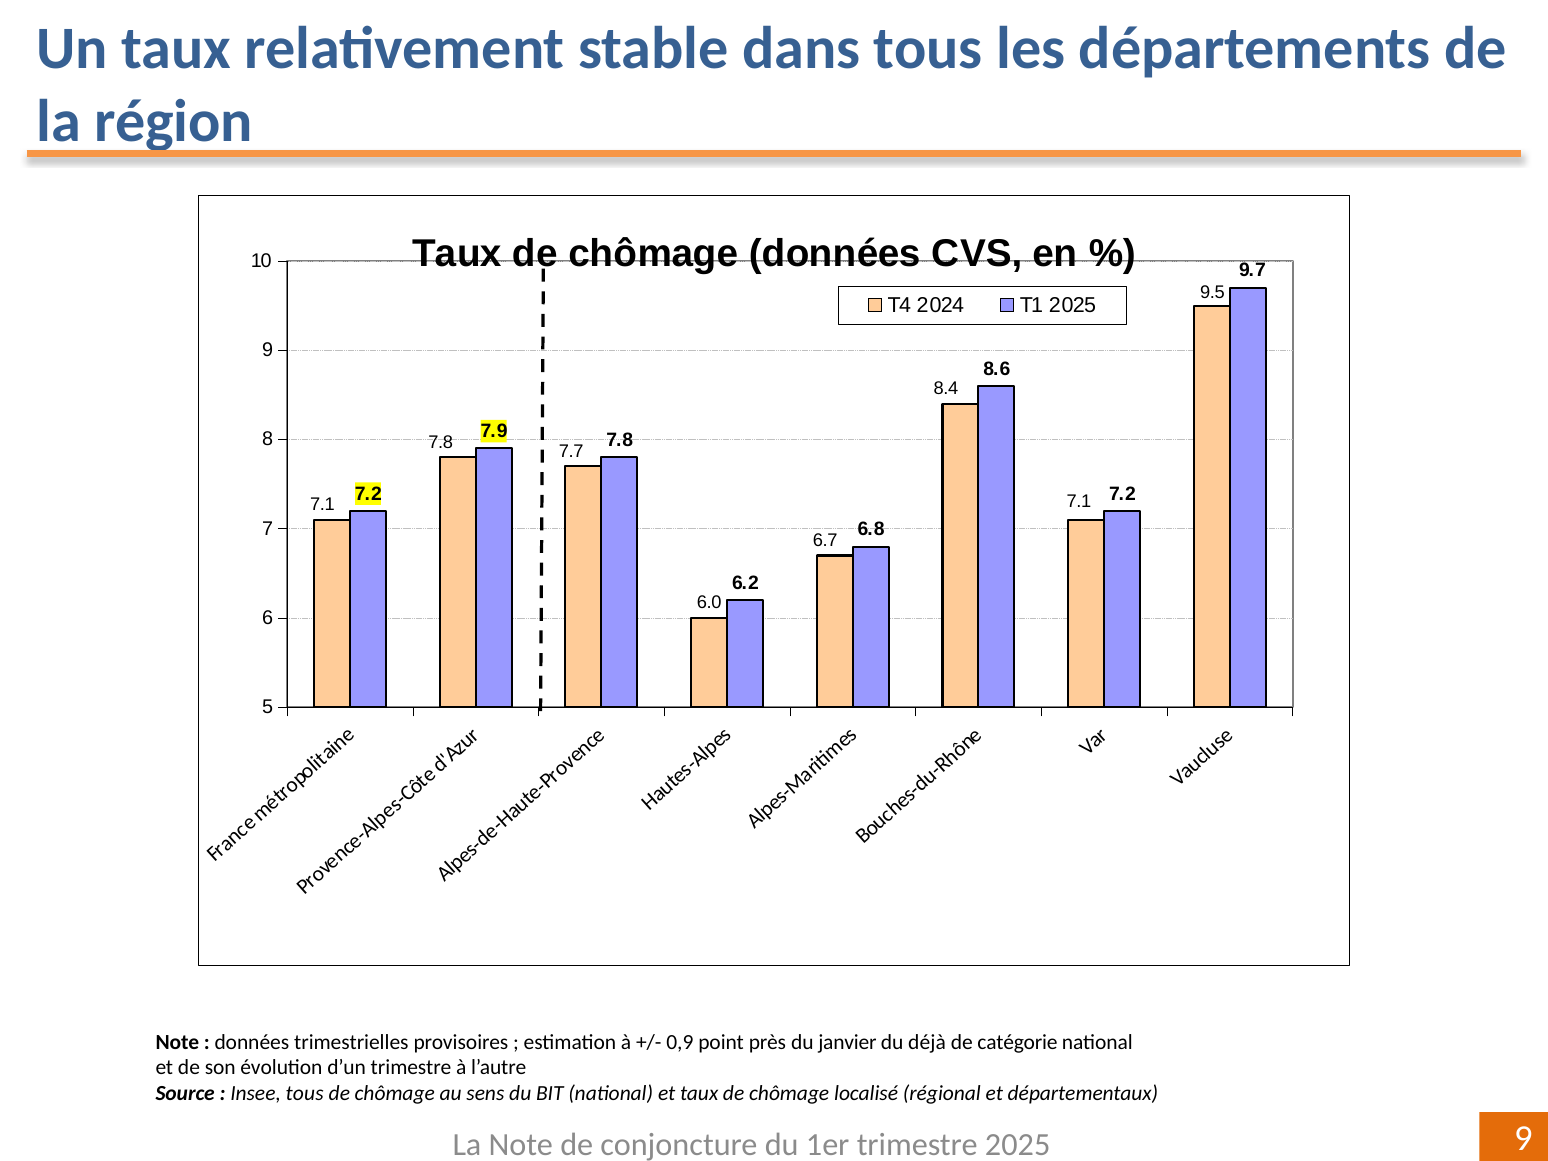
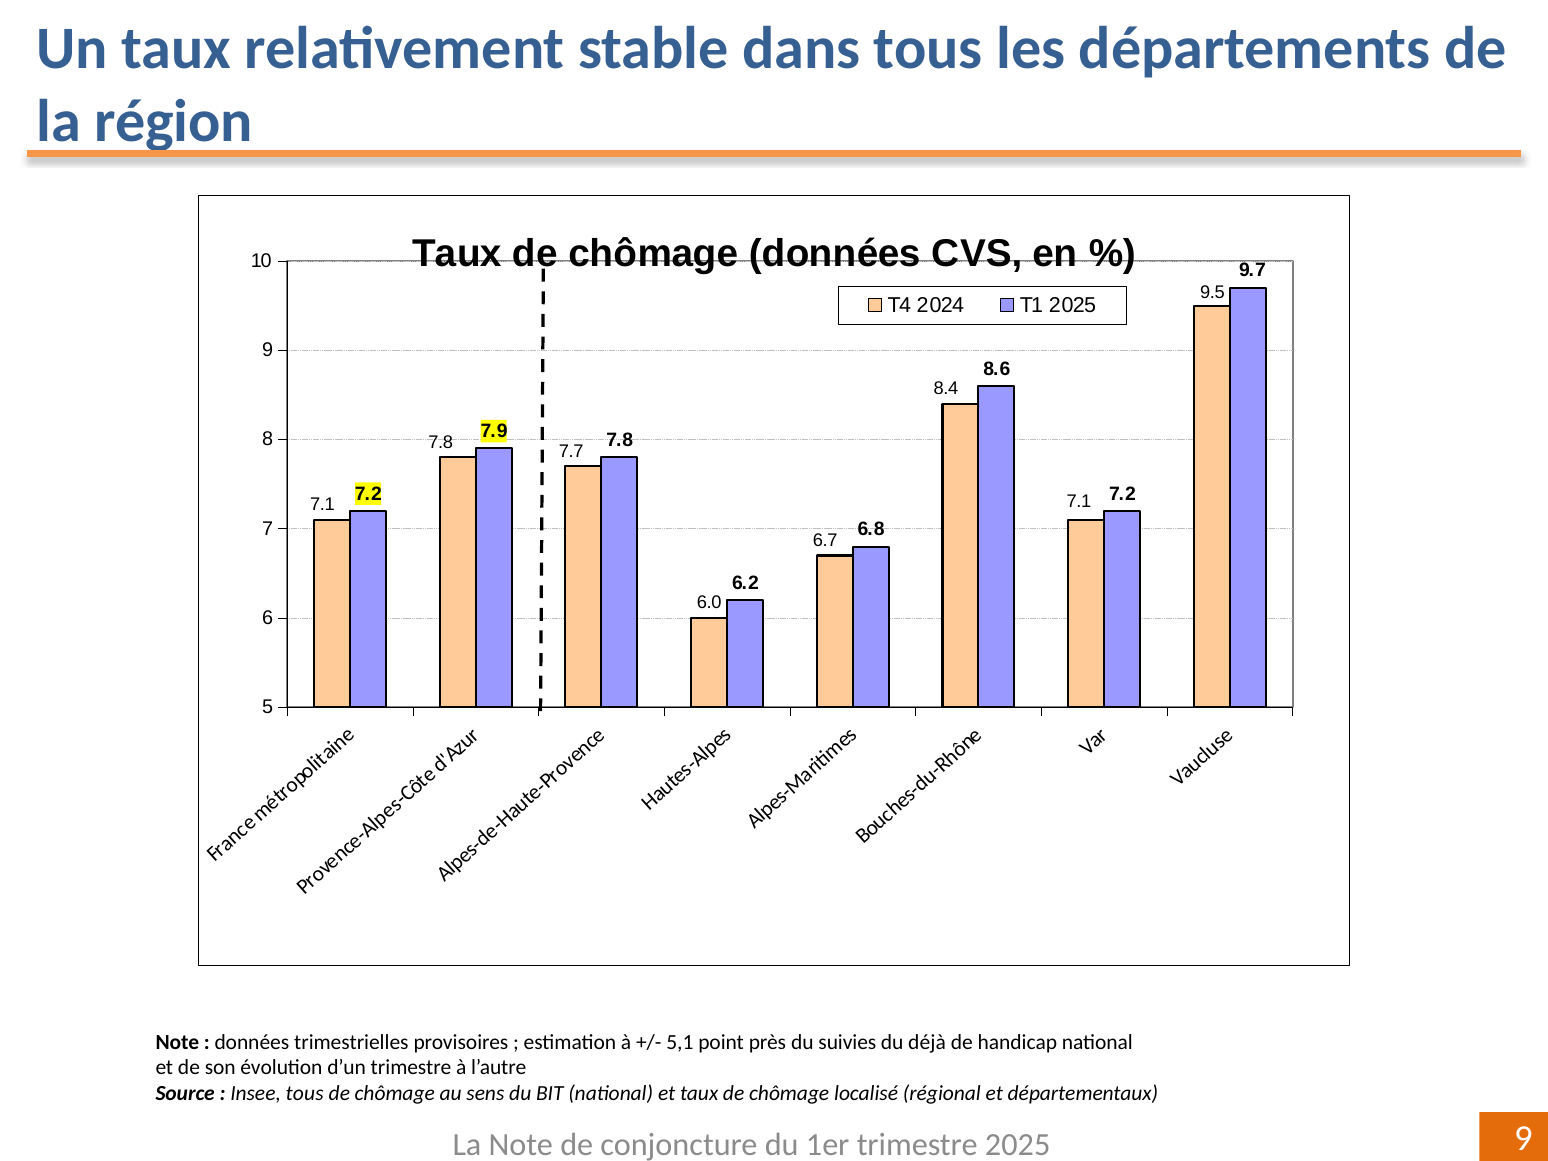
0,9: 0,9 -> 5,1
janvier: janvier -> suivies
catégorie: catégorie -> handicap
